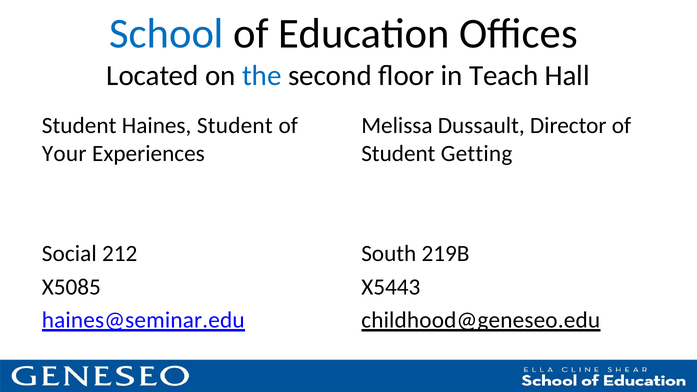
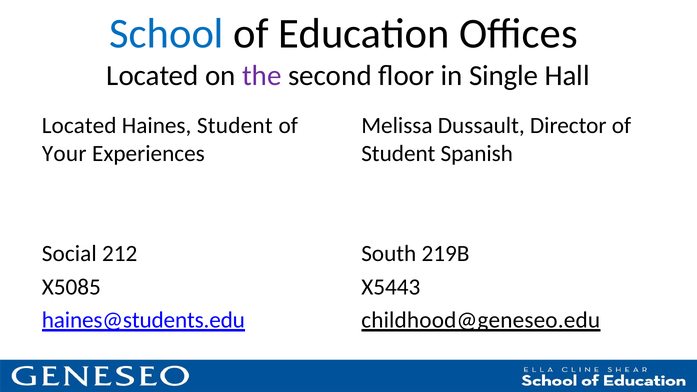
the colour: blue -> purple
Teach: Teach -> Single
Student at (79, 126): Student -> Located
Getting: Getting -> Spanish
haines@seminar.edu: haines@seminar.edu -> haines@students.edu
